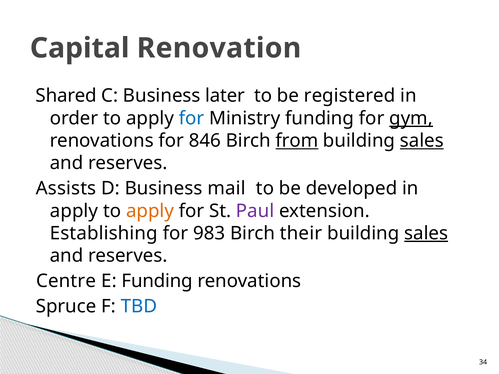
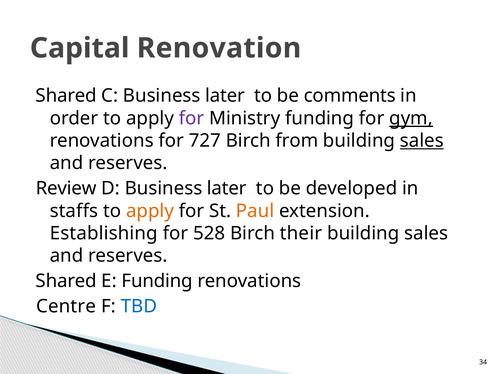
registered: registered -> comments
for at (191, 118) colour: blue -> purple
846: 846 -> 727
from underline: present -> none
Assists: Assists -> Review
D Business mail: mail -> later
apply at (74, 211): apply -> staffs
Paul colour: purple -> orange
983: 983 -> 528
sales at (426, 233) underline: present -> none
Centre at (66, 281): Centre -> Shared
Spruce: Spruce -> Centre
